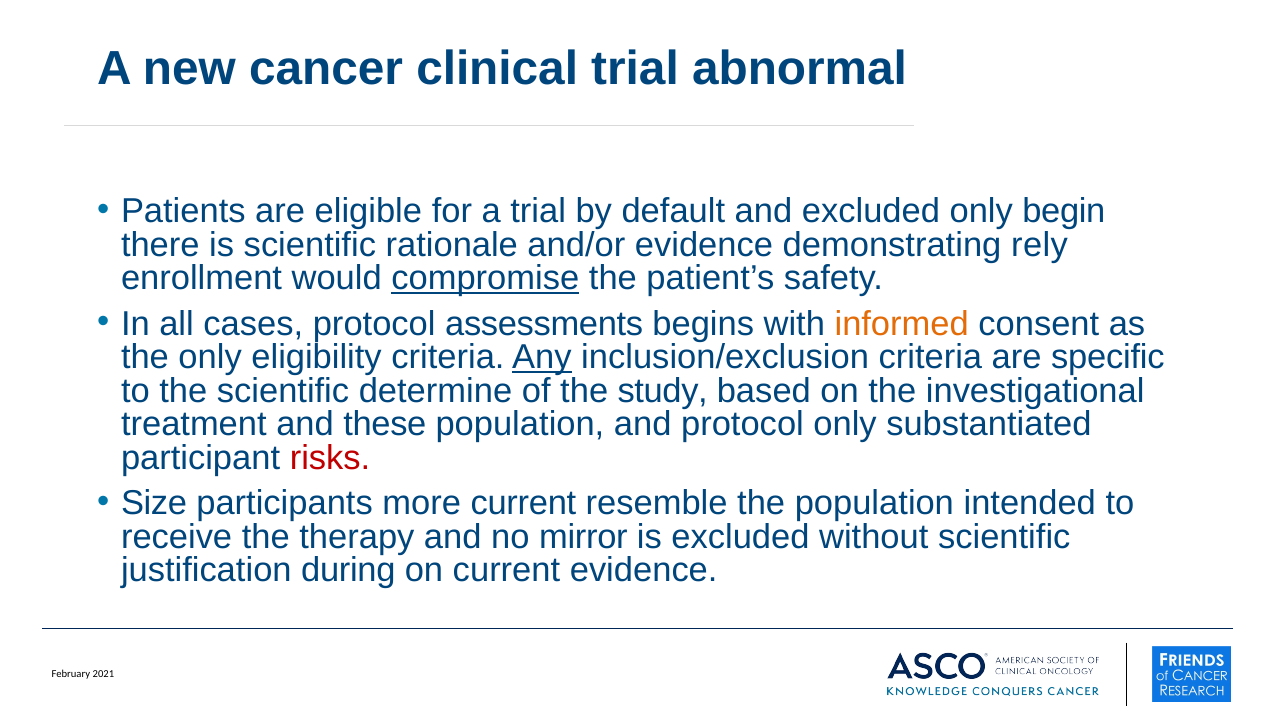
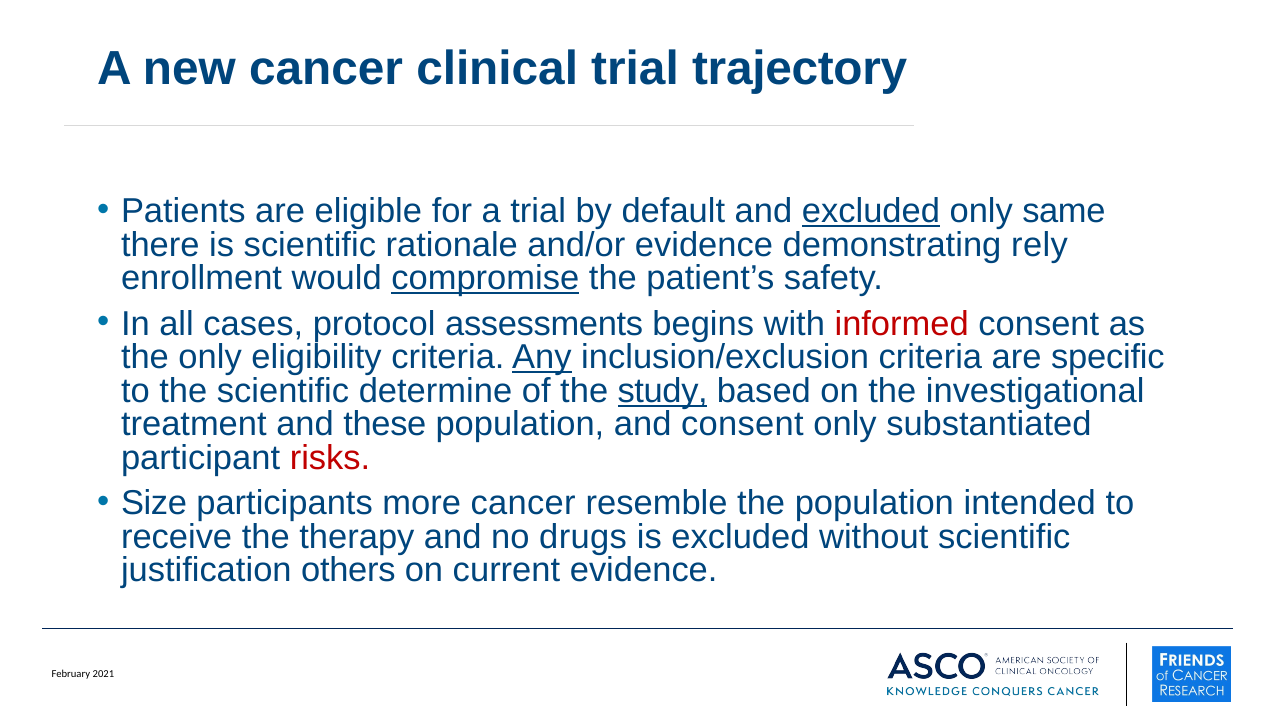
abnormal: abnormal -> trajectory
excluded at (871, 211) underline: none -> present
begin: begin -> same
informed colour: orange -> red
study underline: none -> present
and protocol: protocol -> consent
more current: current -> cancer
mirror: mirror -> drugs
during: during -> others
